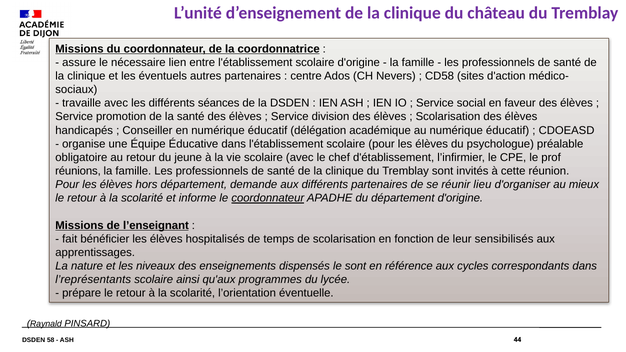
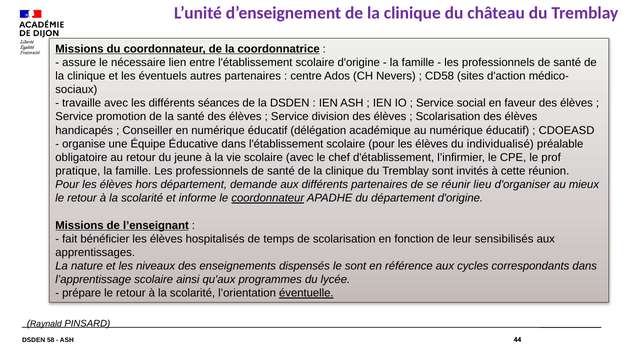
psychologue: psychologue -> individualisé
réunions: réunions -> pratique
l’représentants: l’représentants -> l’apprentissage
éventuelle underline: none -> present
